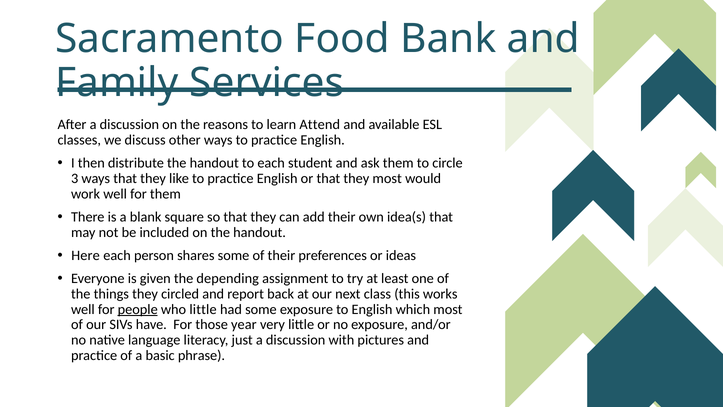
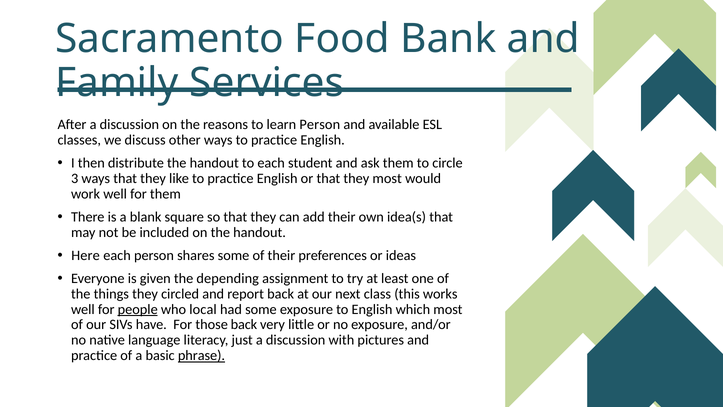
learn Attend: Attend -> Person
who little: little -> local
those year: year -> back
phrase underline: none -> present
